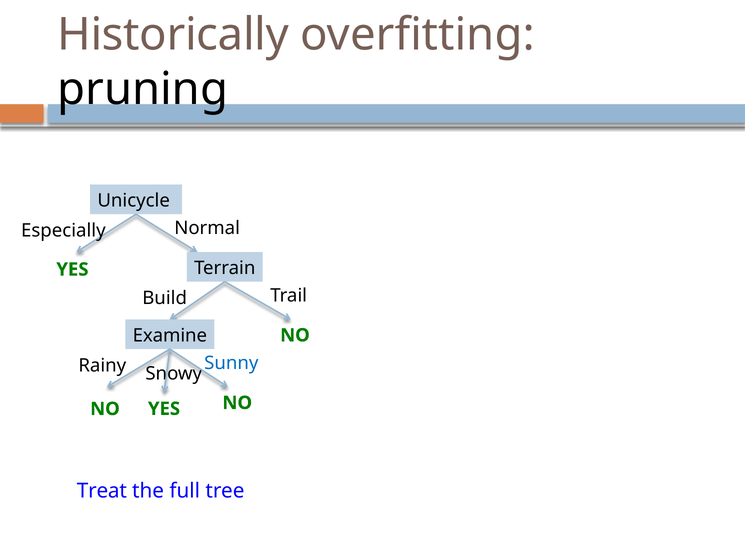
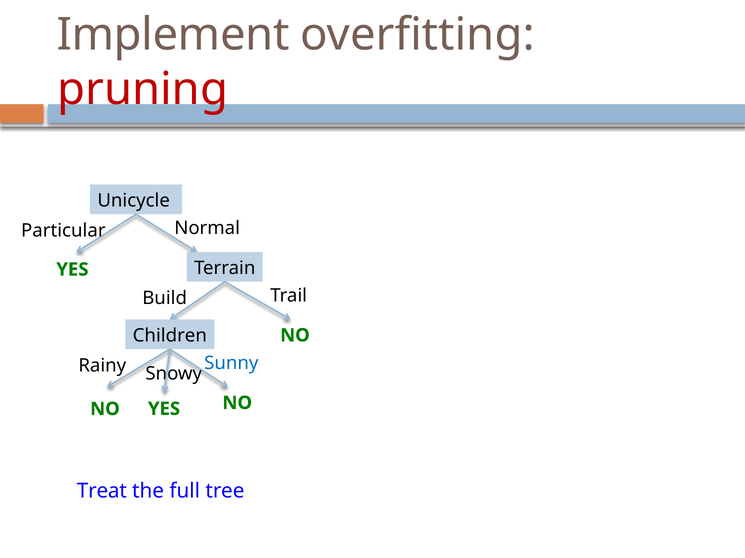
Historically: Historically -> Implement
pruning colour: black -> red
Especially: Especially -> Particular
Examine: Examine -> Children
